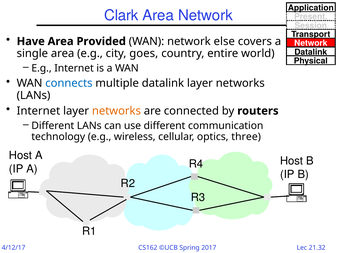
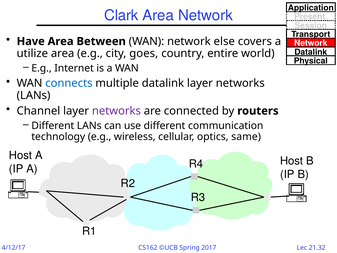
Provided: Provided -> Between
single: single -> utilize
Internet at (38, 111): Internet -> Channel
networks at (116, 111) colour: orange -> purple
three: three -> same
